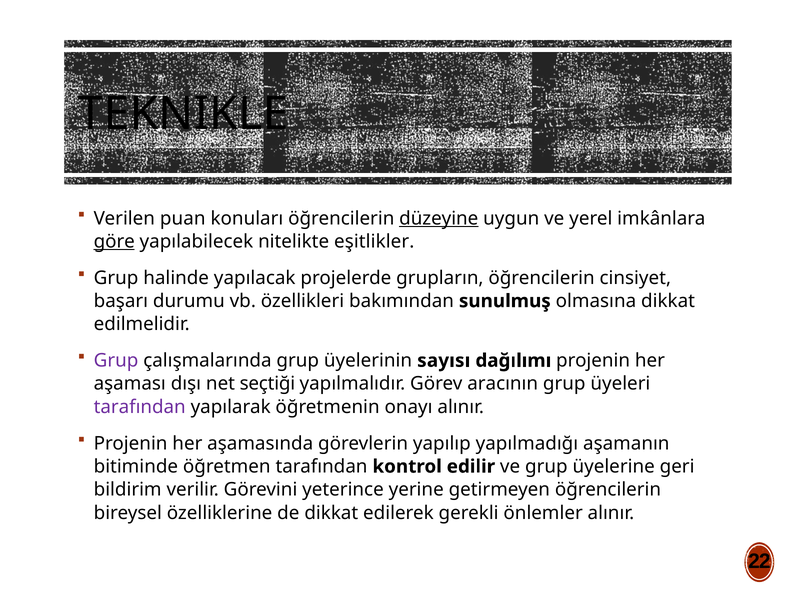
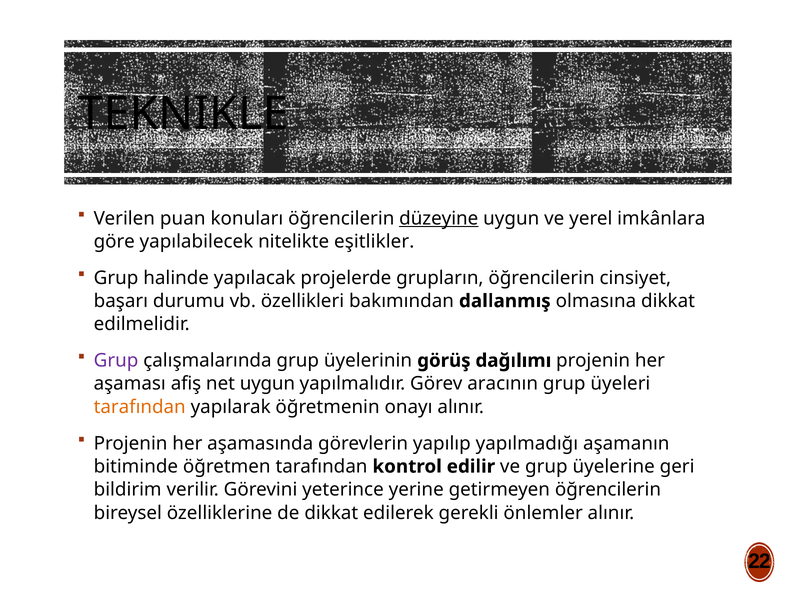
göre underline: present -> none
sunulmuş: sunulmuş -> dallanmış
sayısı: sayısı -> görüş
dışı: dışı -> afiş
net seçtiği: seçtiği -> uygun
tarafından at (140, 407) colour: purple -> orange
